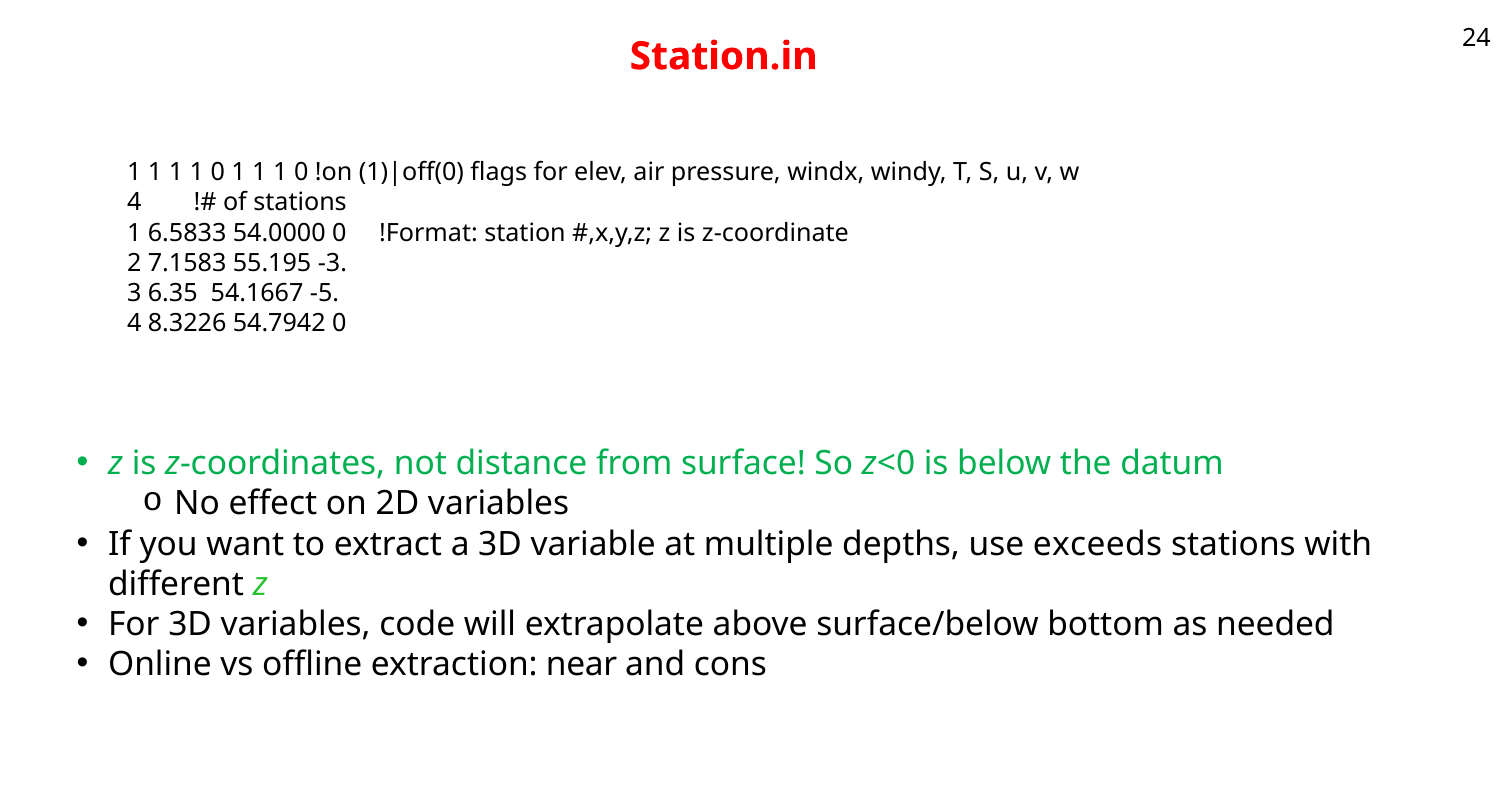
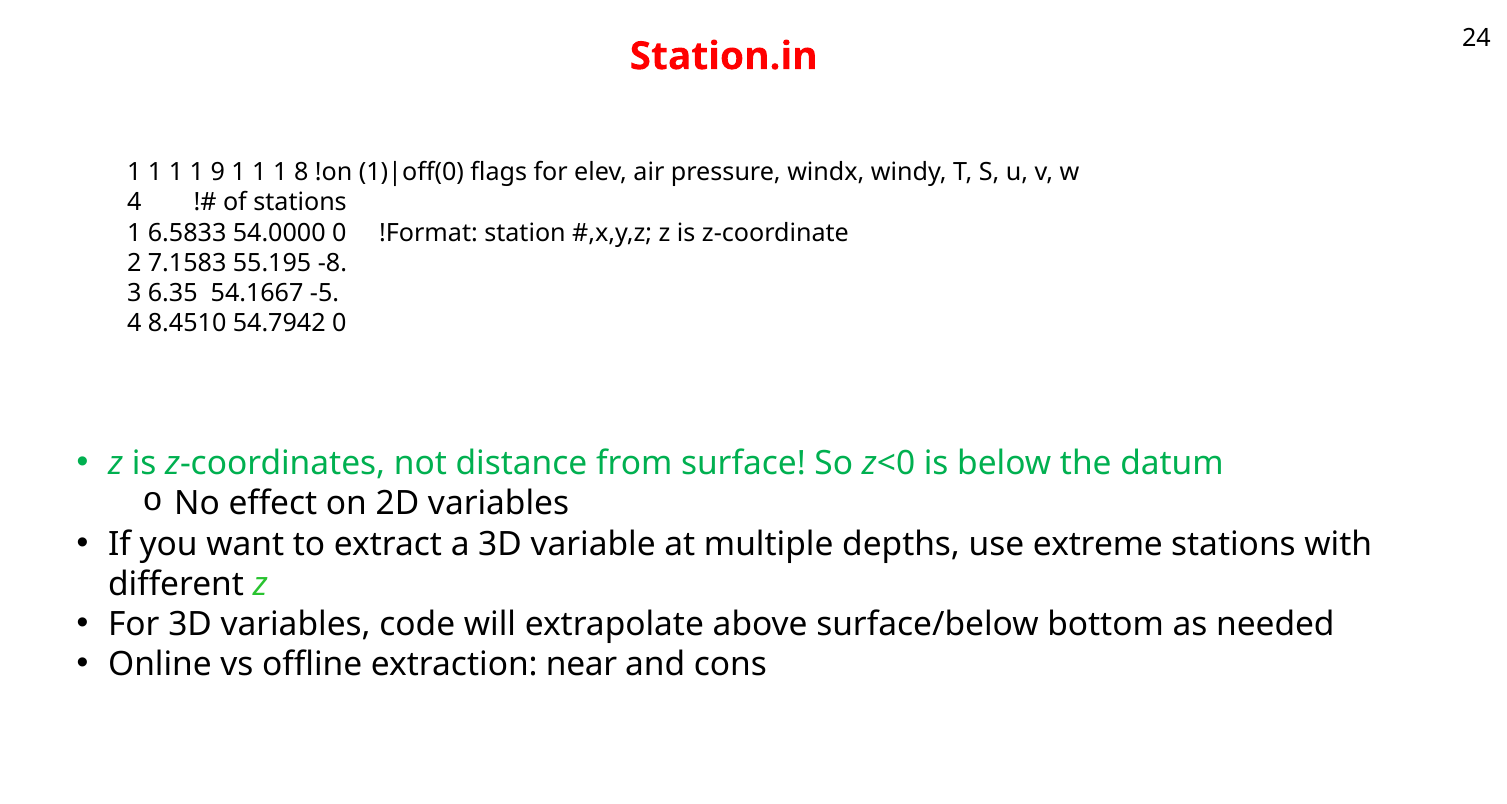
0 at (218, 172): 0 -> 9
0 at (301, 172): 0 -> 8
-3: -3 -> -8
8.3226: 8.3226 -> 8.4510
exceeds: exceeds -> extreme
